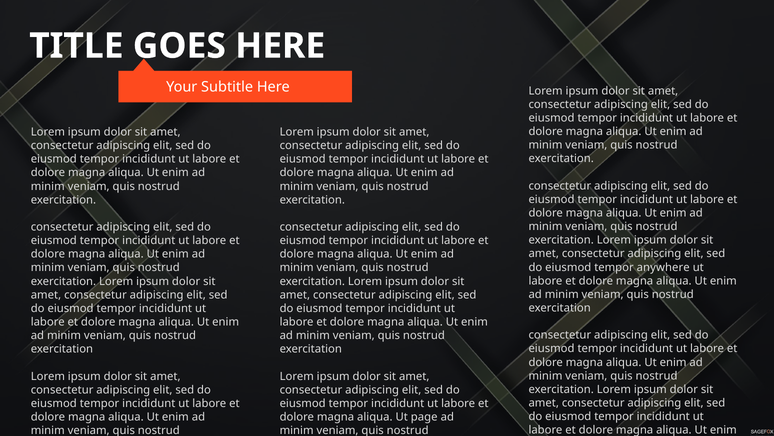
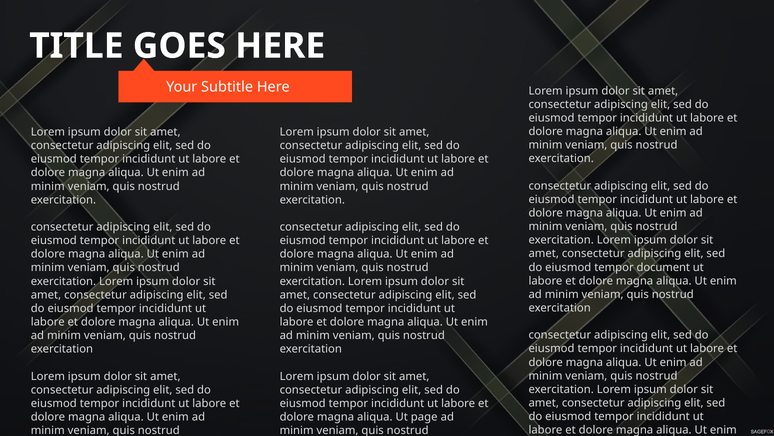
anywhere: anywhere -> document
